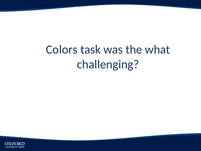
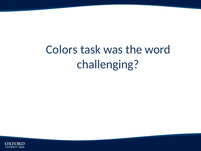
what: what -> word
